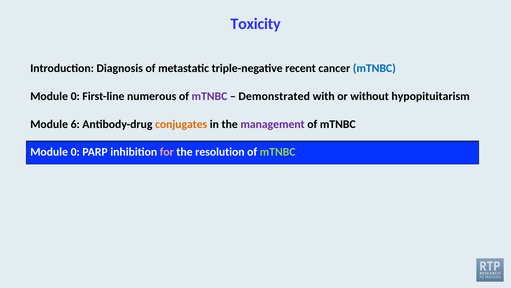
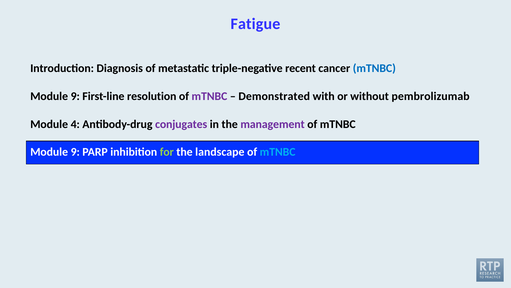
Toxicity: Toxicity -> Fatigue
0 at (75, 96): 0 -> 9
numerous: numerous -> resolution
hypopituitarism: hypopituitarism -> pembrolizumab
6: 6 -> 4
conjugates colour: orange -> purple
0 at (75, 152): 0 -> 9
for colour: pink -> light green
resolution: resolution -> landscape
mTNBC at (278, 152) colour: light green -> light blue
